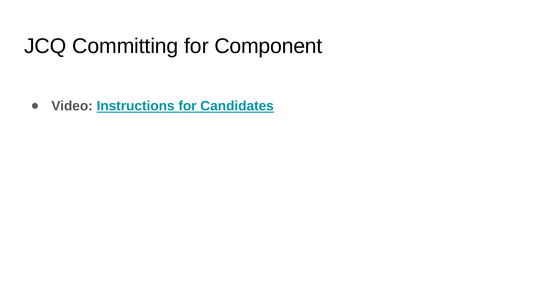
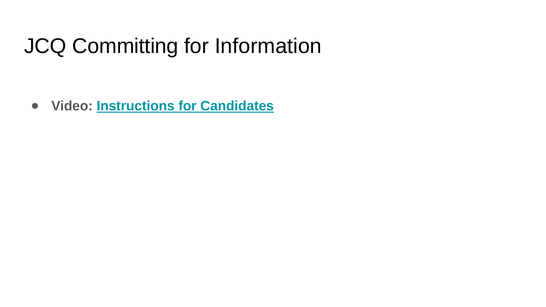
Component: Component -> Information
